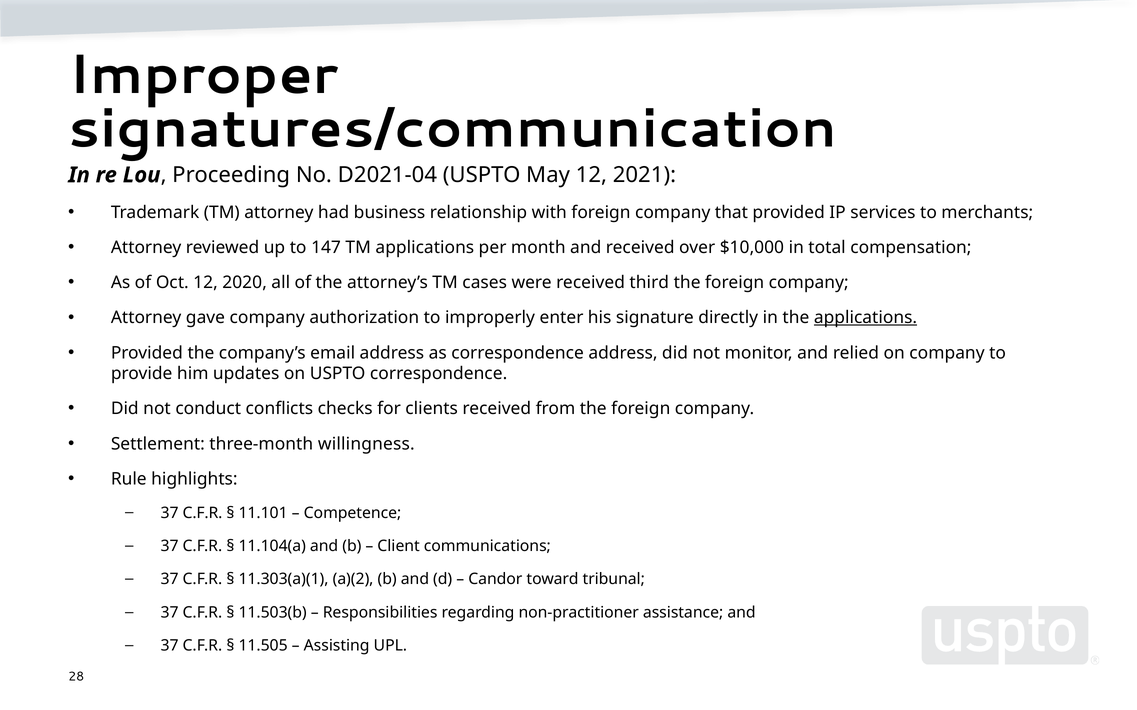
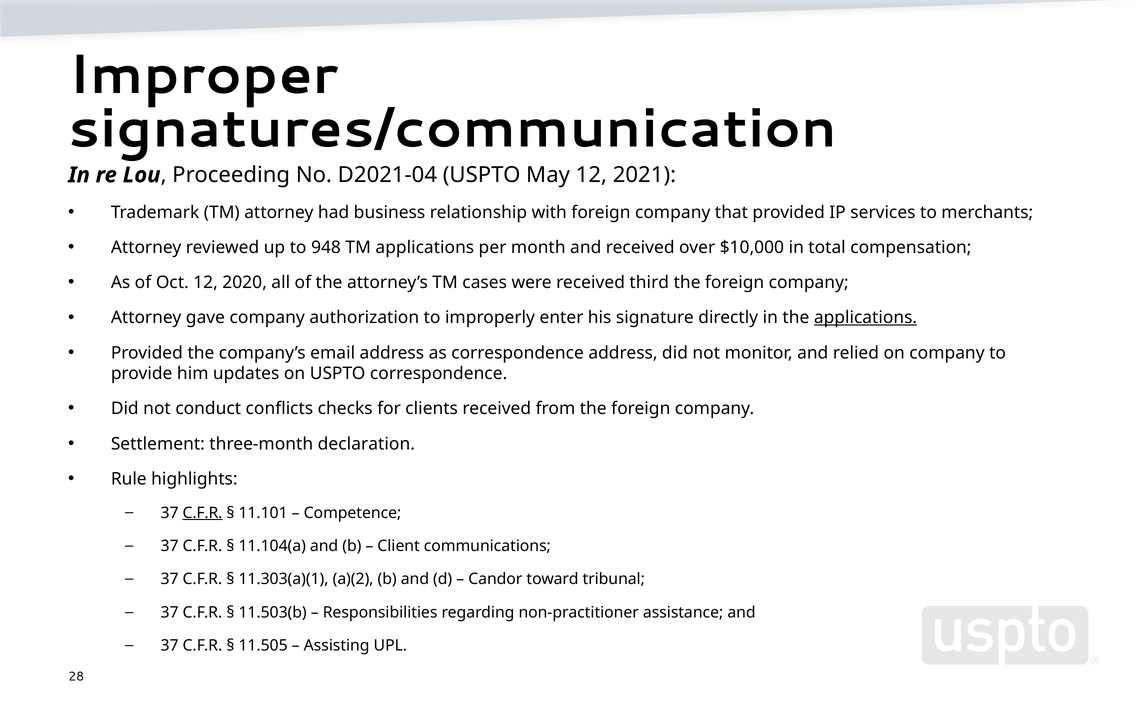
147: 147 -> 948
willingness: willingness -> declaration
C.F.R at (203, 513) underline: none -> present
